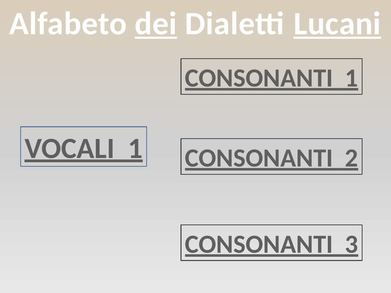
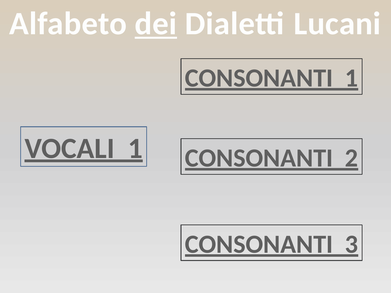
Lucani underline: present -> none
